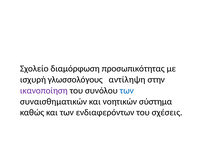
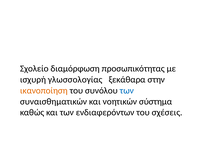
γλωσσολόγους: γλωσσολόγους -> γλωσσολογίας
αντίληψη: αντίληψη -> ξεκάθαρα
ικανοποίηση colour: purple -> orange
